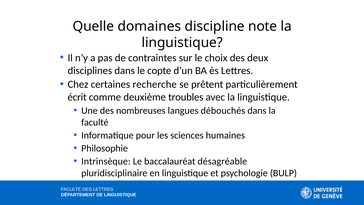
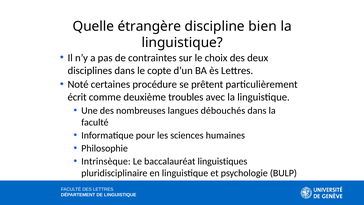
domaines: domaines -> étrangère
note: note -> bien
Chez: Chez -> Noté
recherche: recherche -> procédure
désagréable: désagréable -> linguistiques
